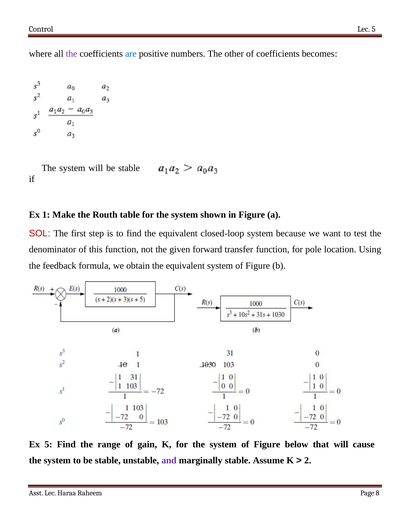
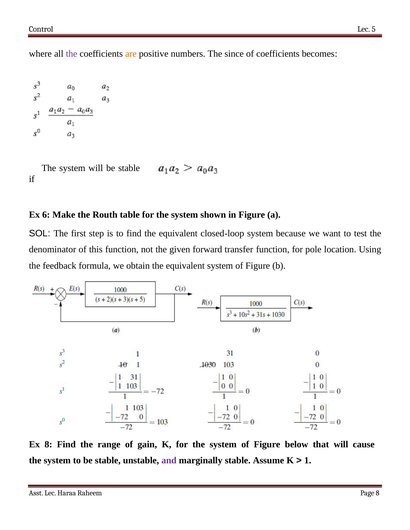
are colour: blue -> orange
other: other -> since
1: 1 -> 6
SOL colour: red -> black
Ex 5: 5 -> 8
2: 2 -> 1
